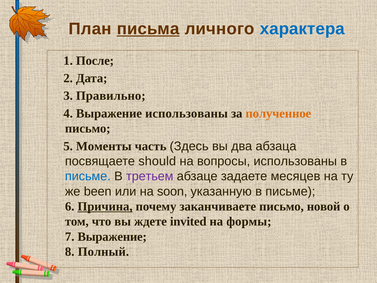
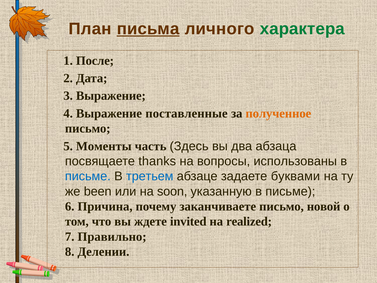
характера colour: blue -> green
3 Правильно: Правильно -> Выражение
Выражение использованы: использованы -> поставленные
should: should -> thanks
третьем colour: purple -> blue
месяцев: месяцев -> буквами
Причина underline: present -> none
формы: формы -> realized
7 Выражение: Выражение -> Правильно
Полный: Полный -> Делении
